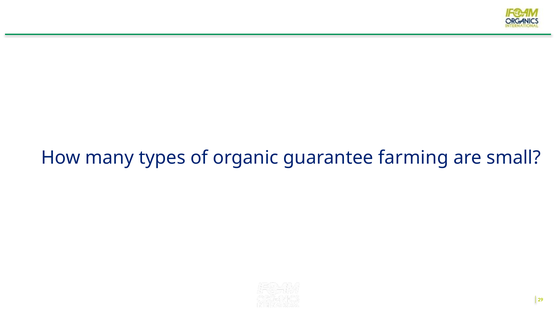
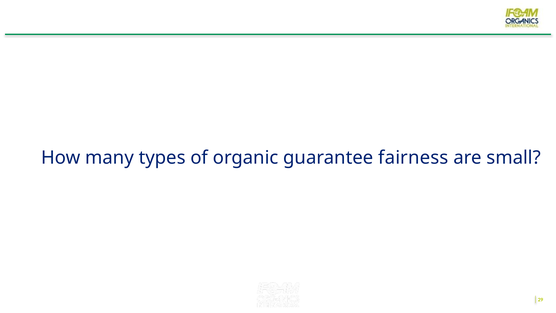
farming: farming -> fairness
